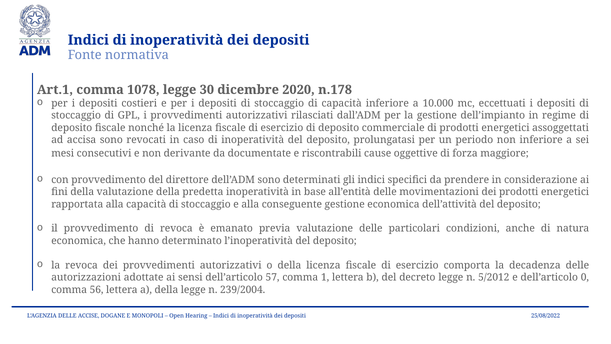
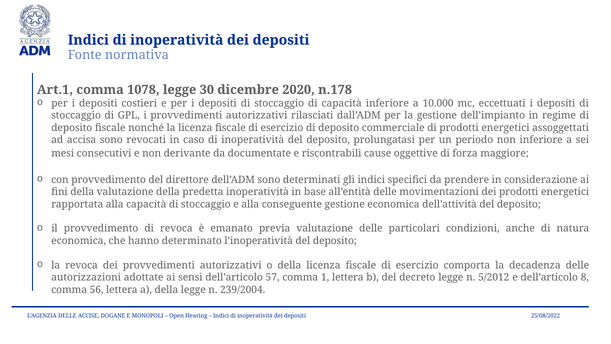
0: 0 -> 8
